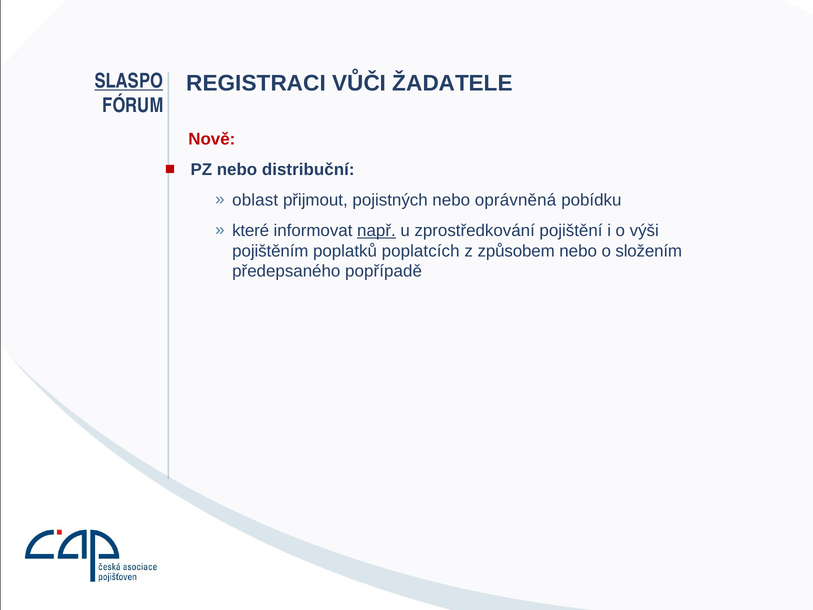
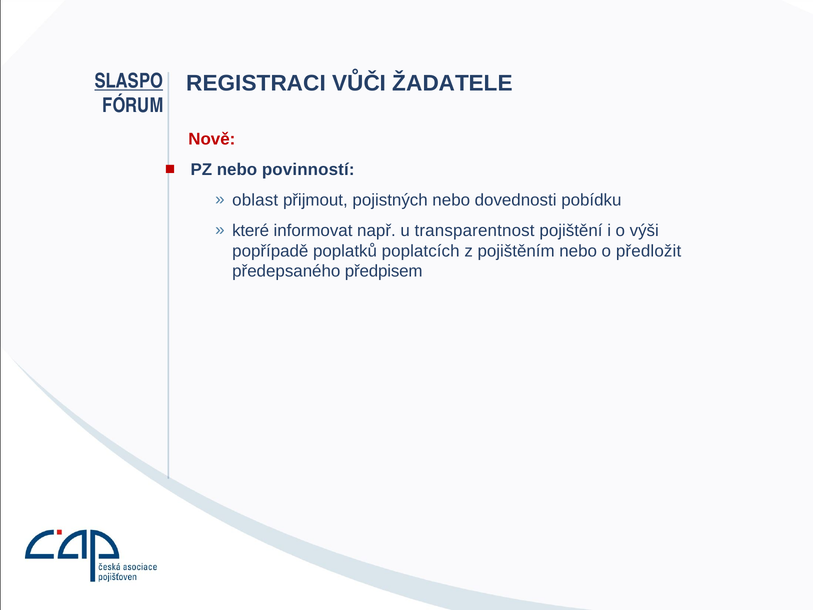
distribuční: distribuční -> povinností
oprávněná: oprávněná -> dovednosti
např underline: present -> none
zprostředkování: zprostředkování -> transparentnost
pojištěním: pojištěním -> popřípadě
způsobem: způsobem -> pojištěním
složením: složením -> předložit
popřípadě: popřípadě -> předpisem
